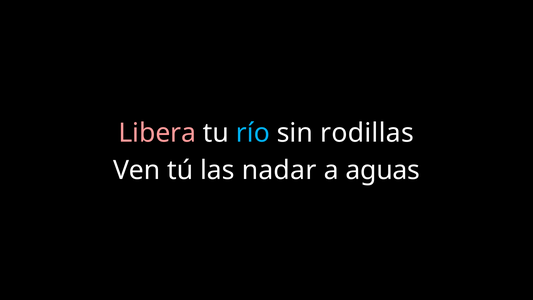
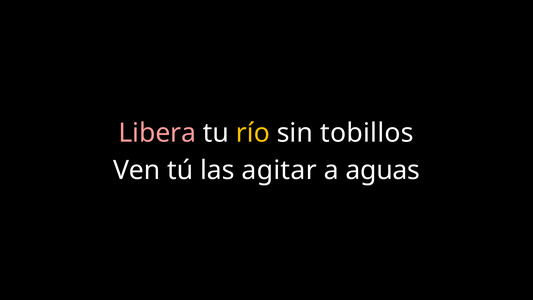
río colour: light blue -> yellow
rodillas: rodillas -> tobillos
nadar: nadar -> agitar
